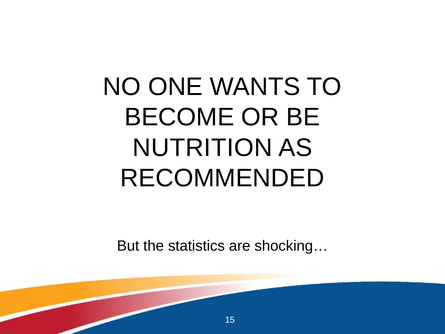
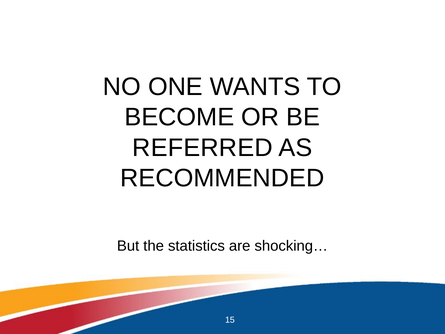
NUTRITION: NUTRITION -> REFERRED
